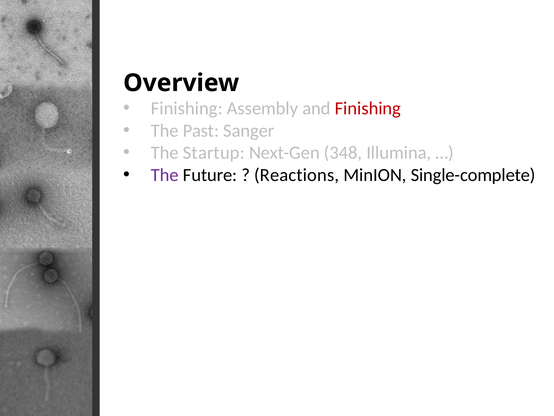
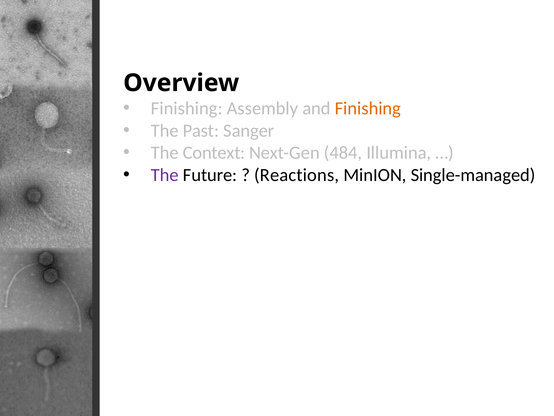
Finishing at (368, 108) colour: red -> orange
Startup: Startup -> Context
348: 348 -> 484
Single-complete: Single-complete -> Single-managed
